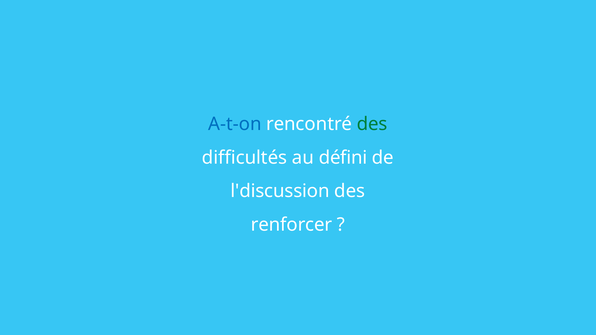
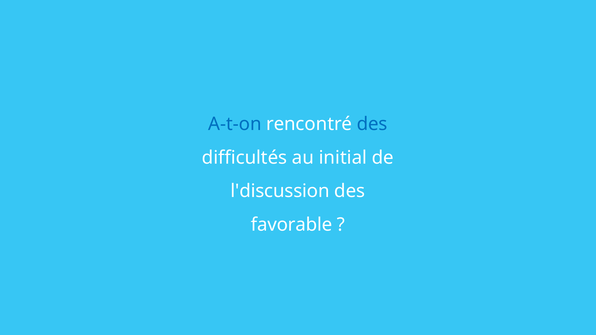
des at (372, 124) colour: green -> blue
défini: défini -> initial
renforcer: renforcer -> favorable
